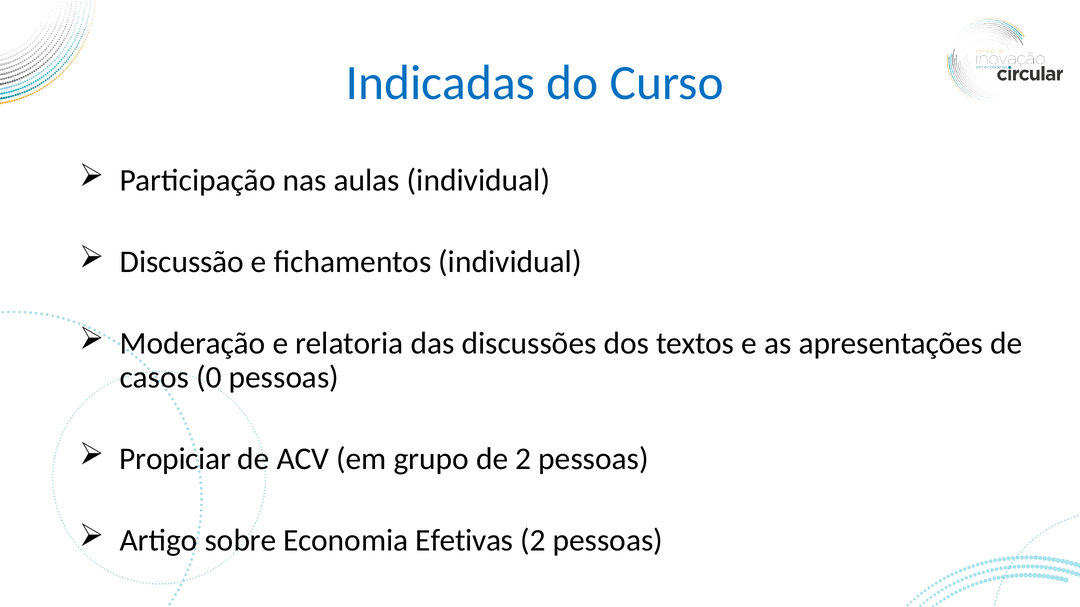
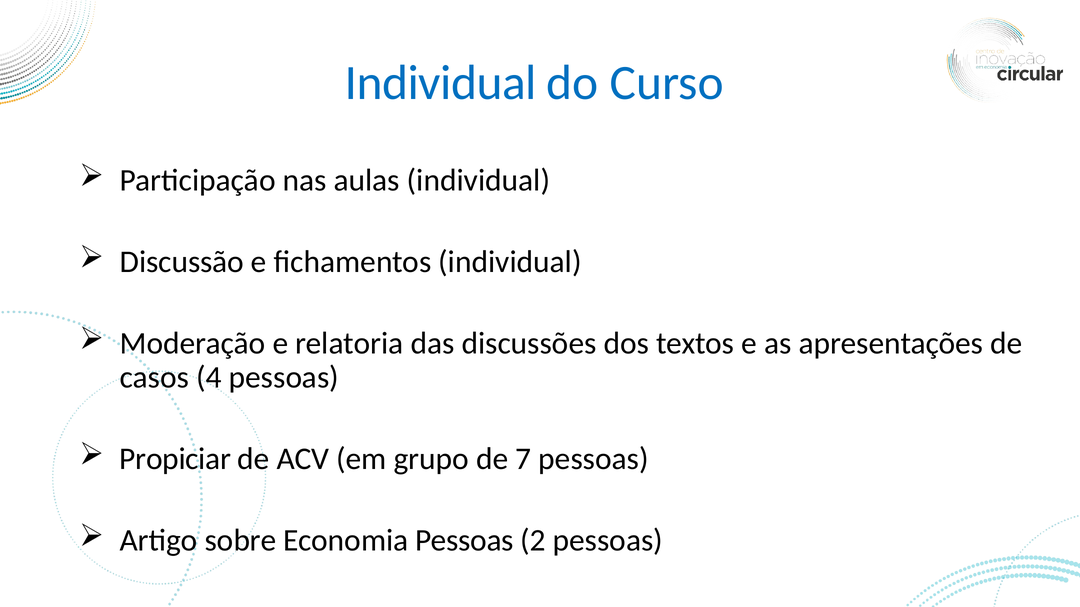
Indicadas at (440, 83): Indicadas -> Individual
0: 0 -> 4
de 2: 2 -> 7
Economia Efetivas: Efetivas -> Pessoas
